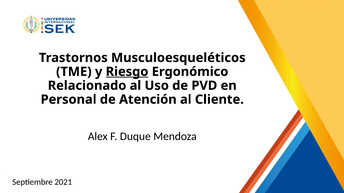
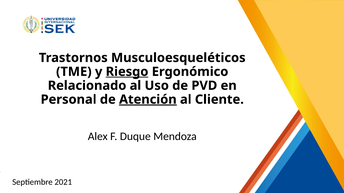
Atención underline: none -> present
